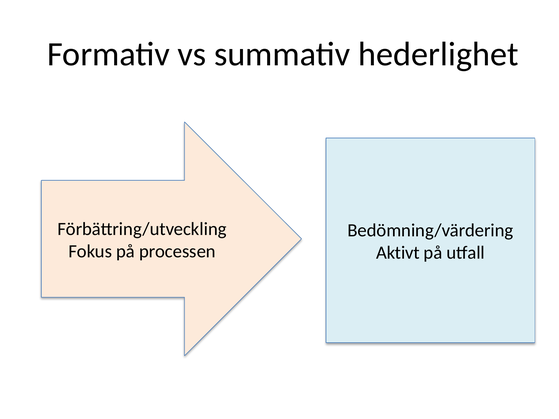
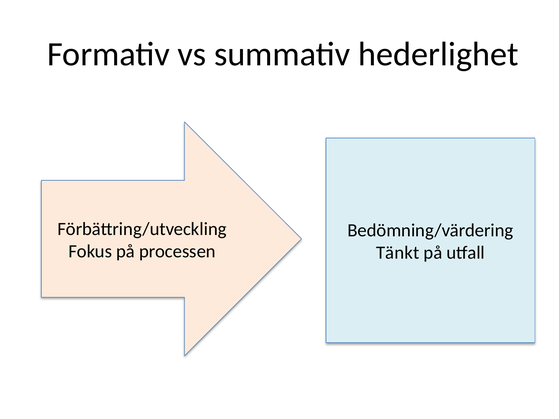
Aktivt: Aktivt -> Tänkt
